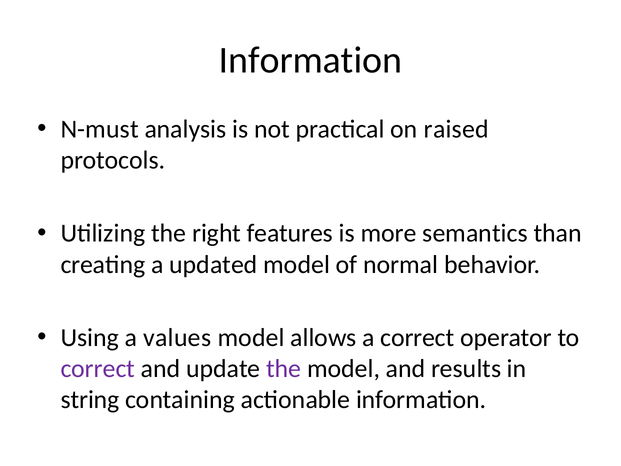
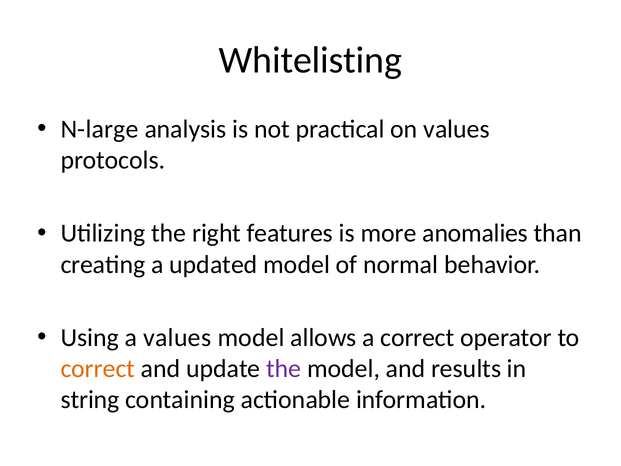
Information at (310, 60): Information -> Whitelisting
N-must: N-must -> N-large
on raised: raised -> values
semantics: semantics -> anomalies
correct at (98, 369) colour: purple -> orange
